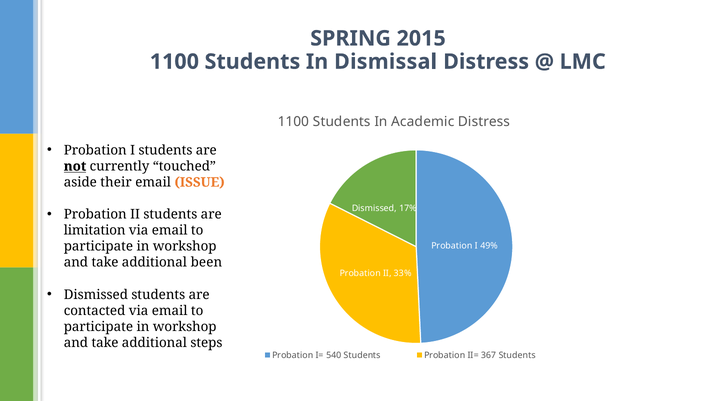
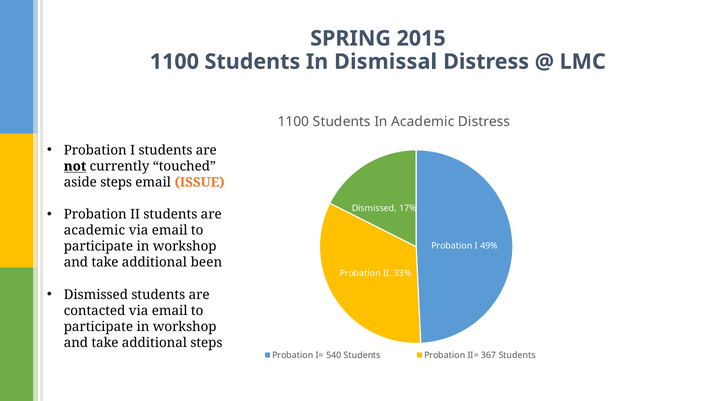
aside their: their -> steps
limitation at (95, 230): limitation -> academic
